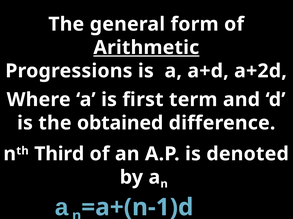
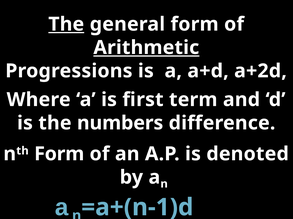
The at (66, 24) underline: none -> present
obtained: obtained -> numbers
Third at (59, 154): Third -> Form
